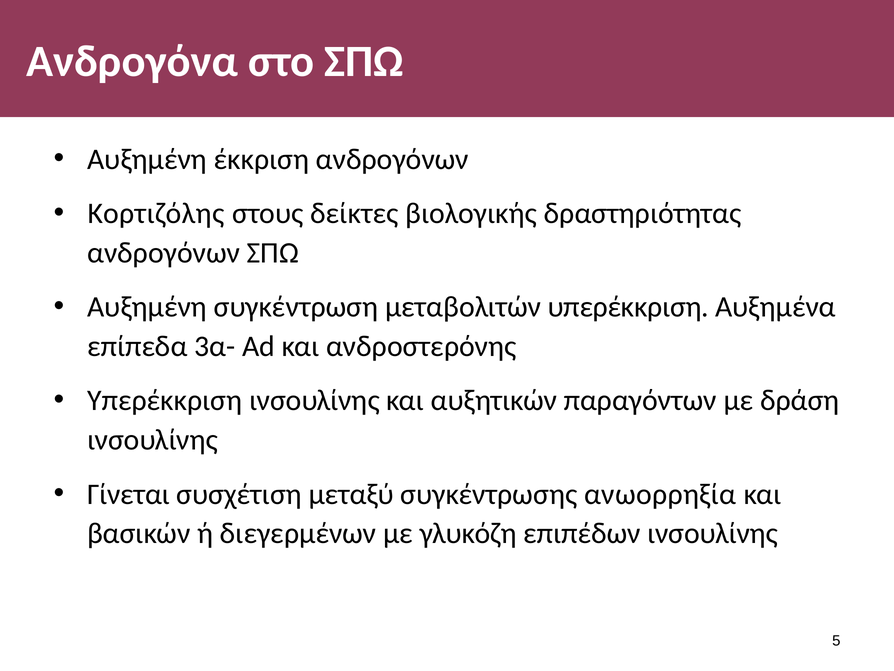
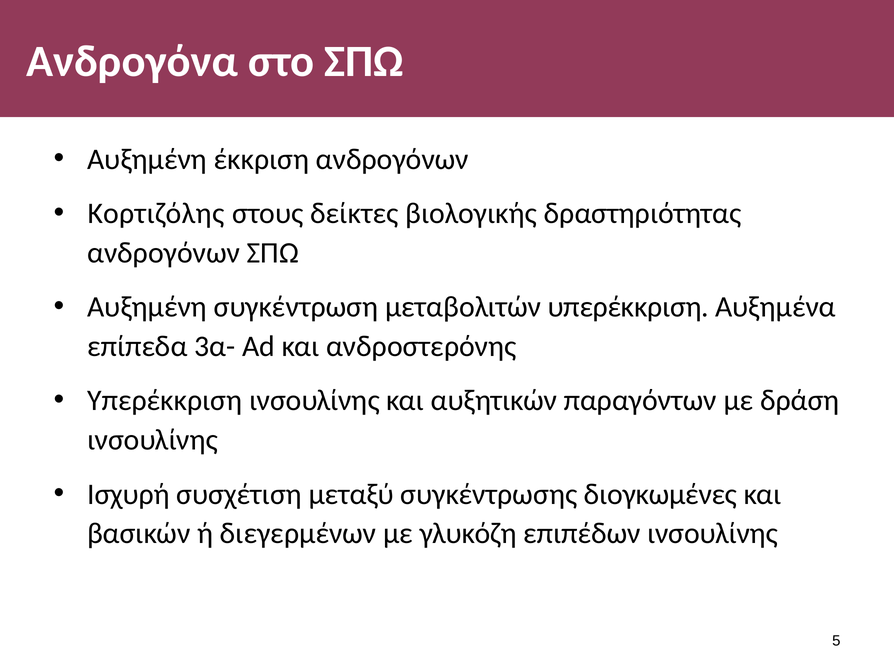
Γίνεται: Γίνεται -> Ισχυρή
ανωορρηξία: ανωορρηξία -> διογκωμένες
